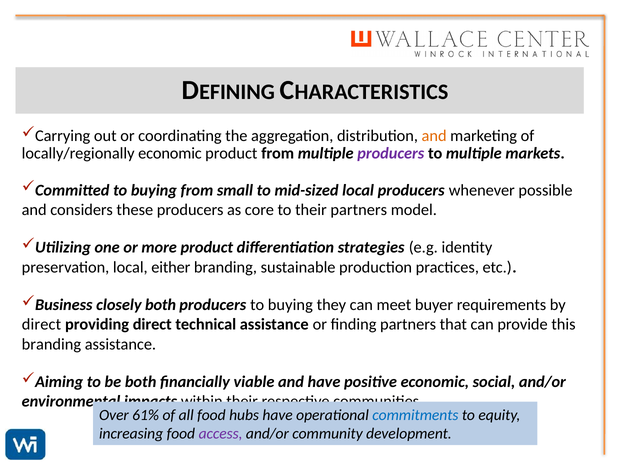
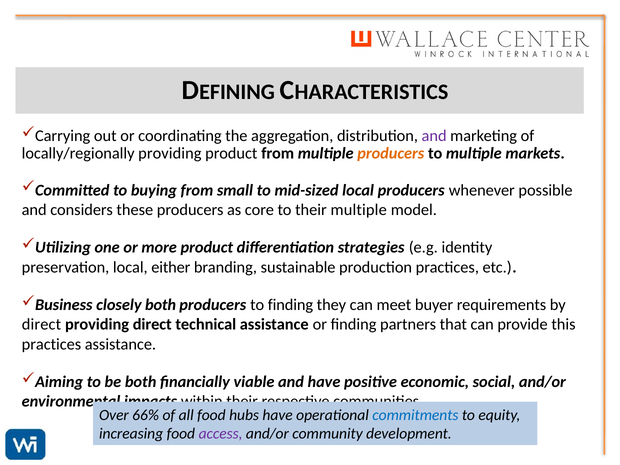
and at (434, 136) colour: orange -> purple
locally/regionally economic: economic -> providing
producers at (391, 154) colour: purple -> orange
their partners: partners -> multiple
producers to buying: buying -> finding
branding at (51, 344): branding -> practices
61%: 61% -> 66%
